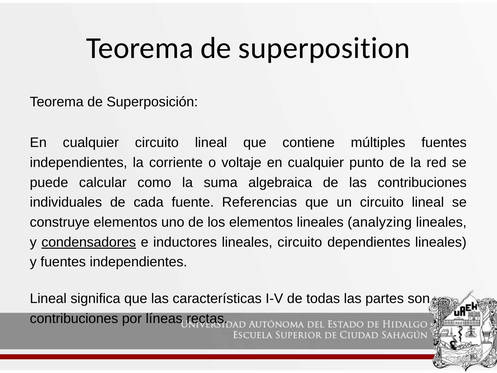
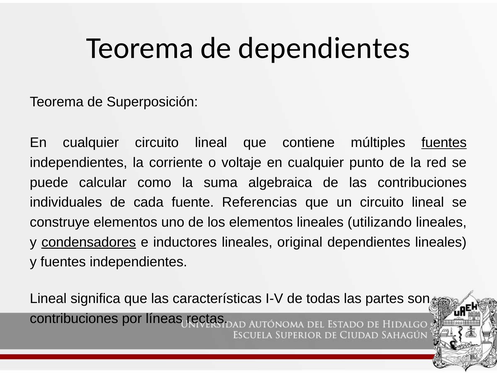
de superposition: superposition -> dependientes
fuentes at (444, 143) underline: none -> present
analyzing: analyzing -> utilizando
lineales circuito: circuito -> original
